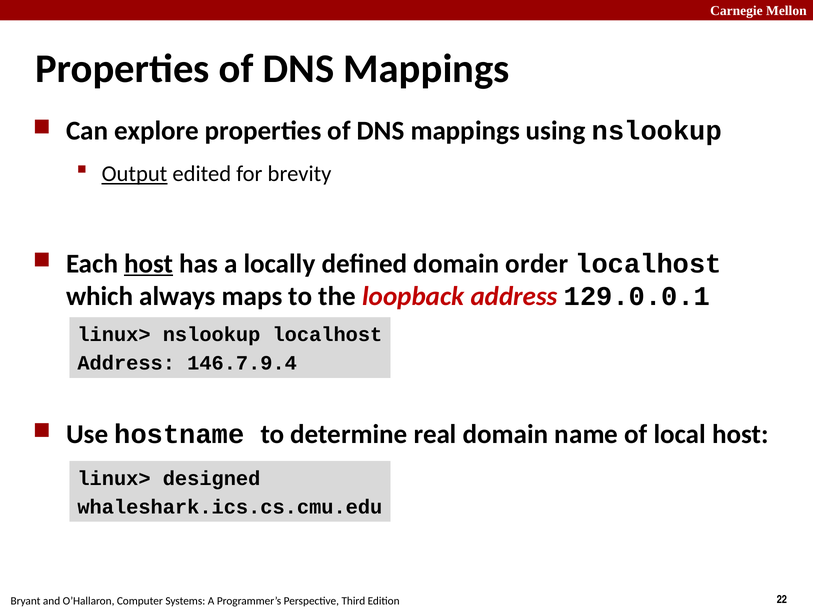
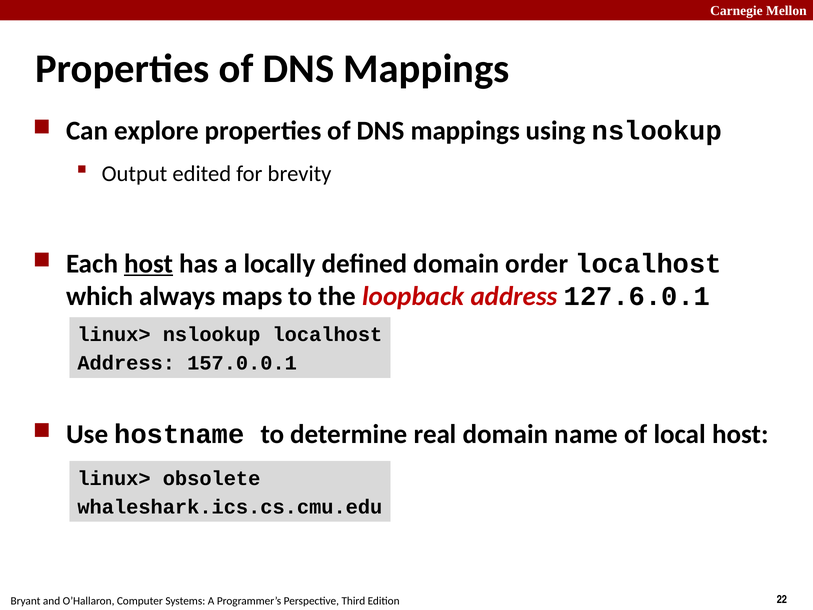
Output underline: present -> none
129.0.0.1: 129.0.0.1 -> 127.6.0.1
146.7.9.4: 146.7.9.4 -> 157.0.0.1
designed: designed -> obsolete
